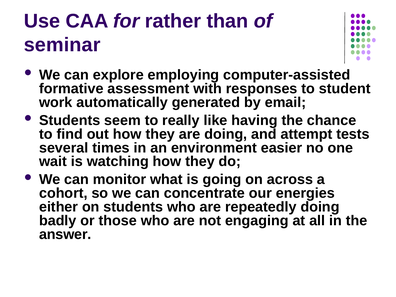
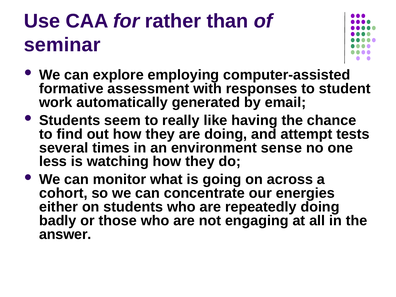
easier: easier -> sense
wait: wait -> less
